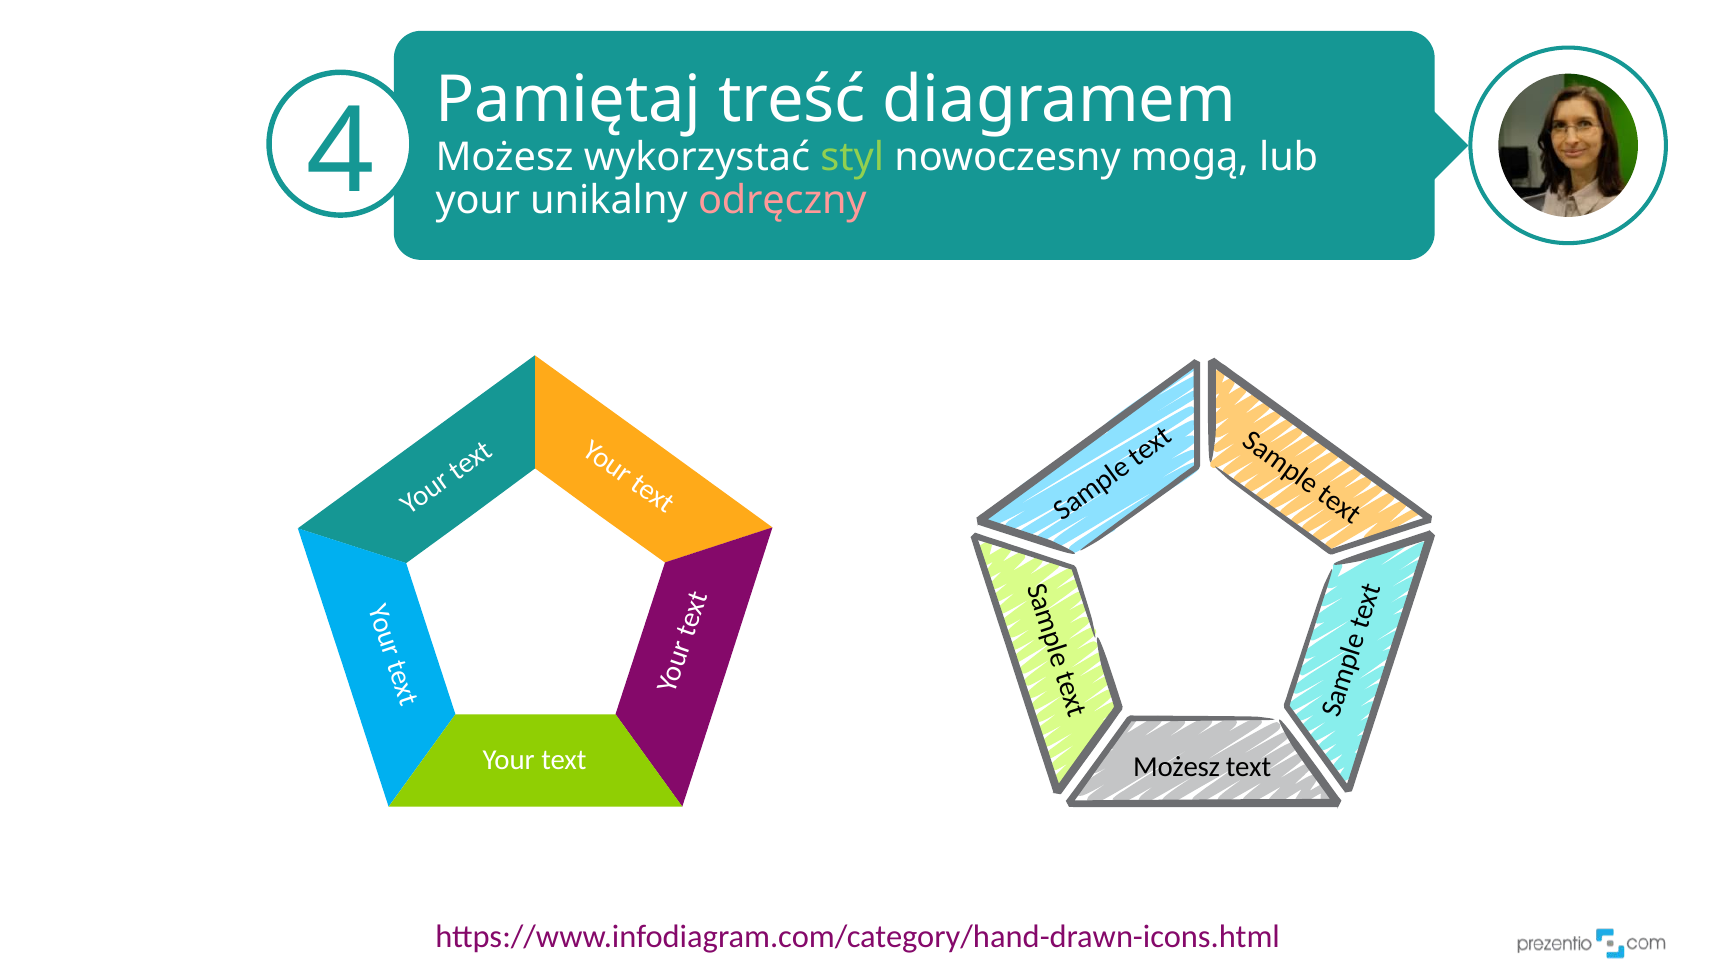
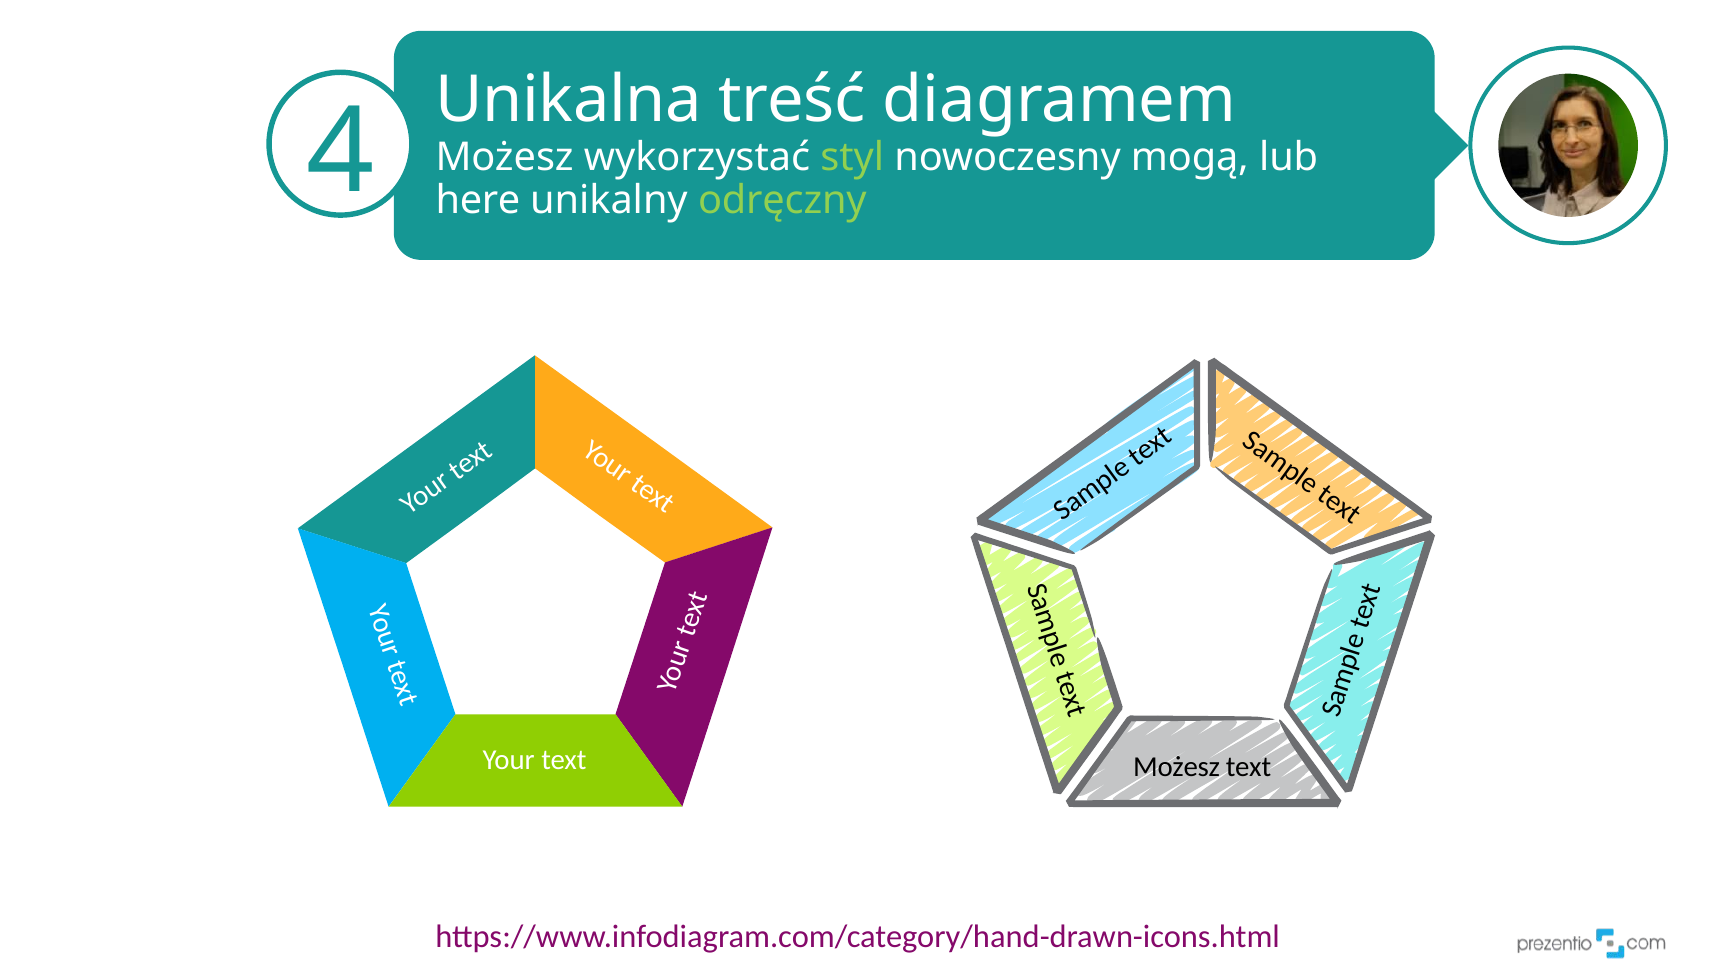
Pamiętaj: Pamiętaj -> Unikalna
your at (478, 200): your -> here
odręczny colour: pink -> light green
